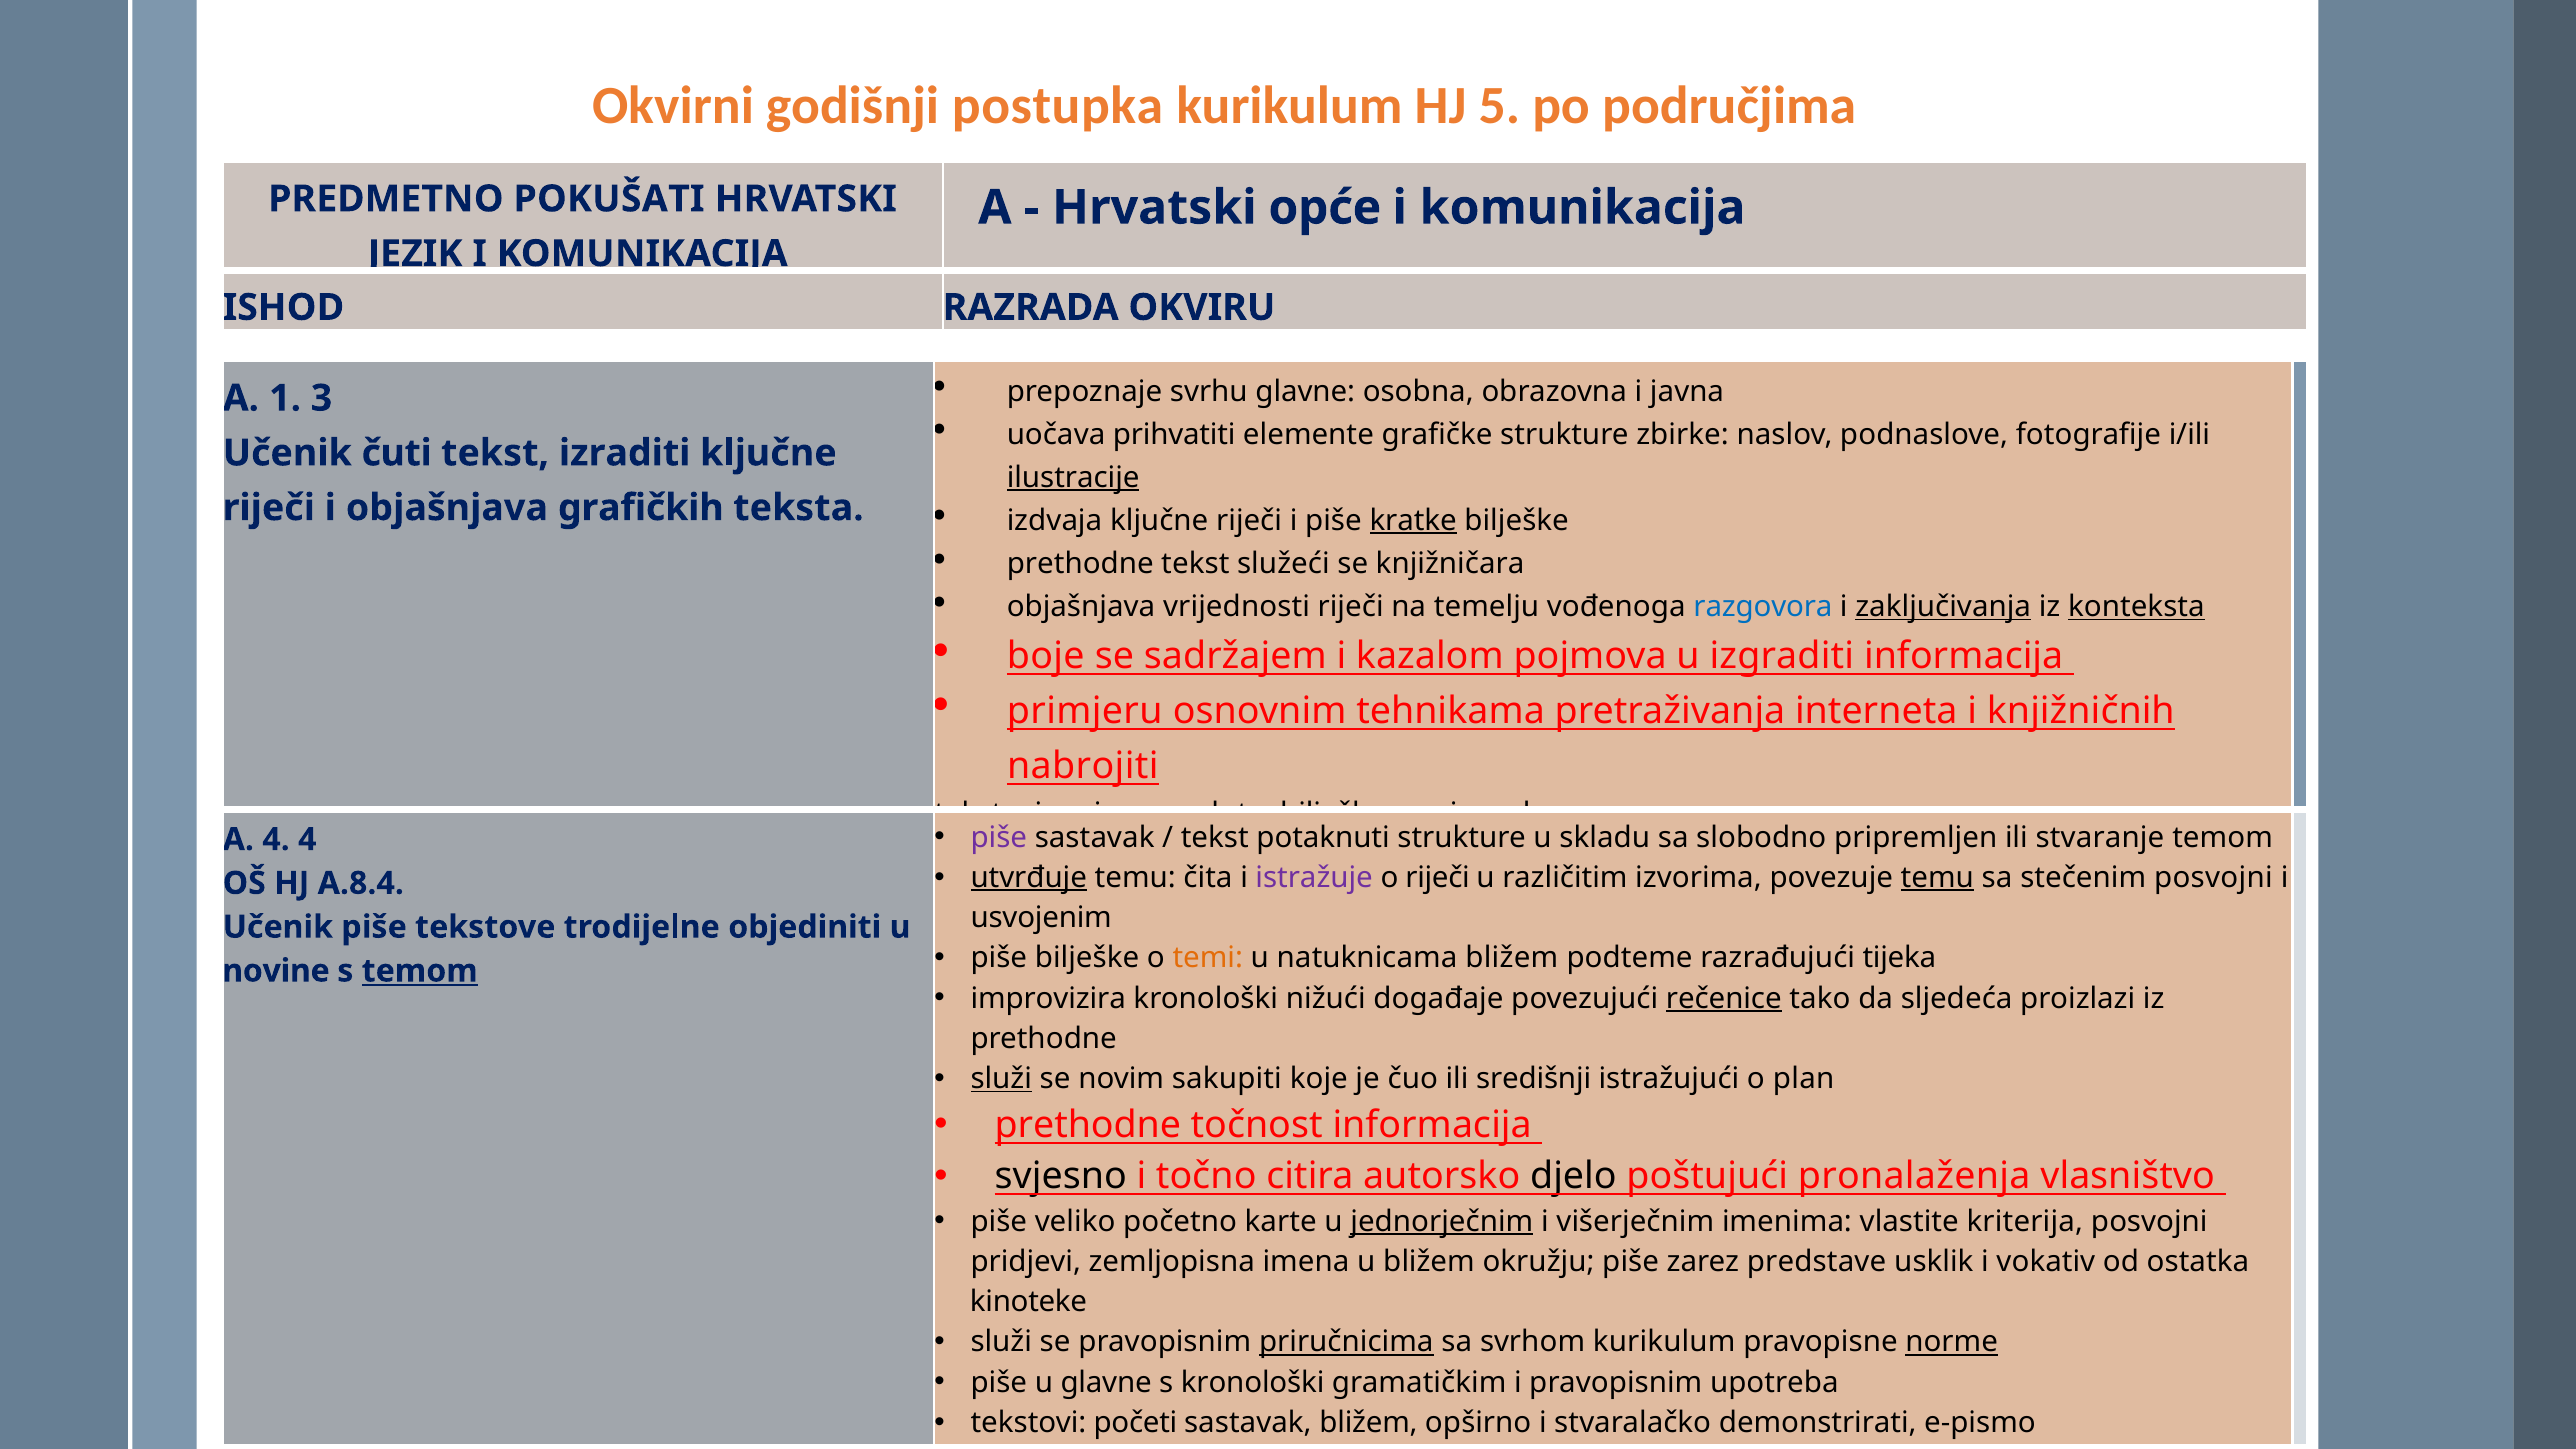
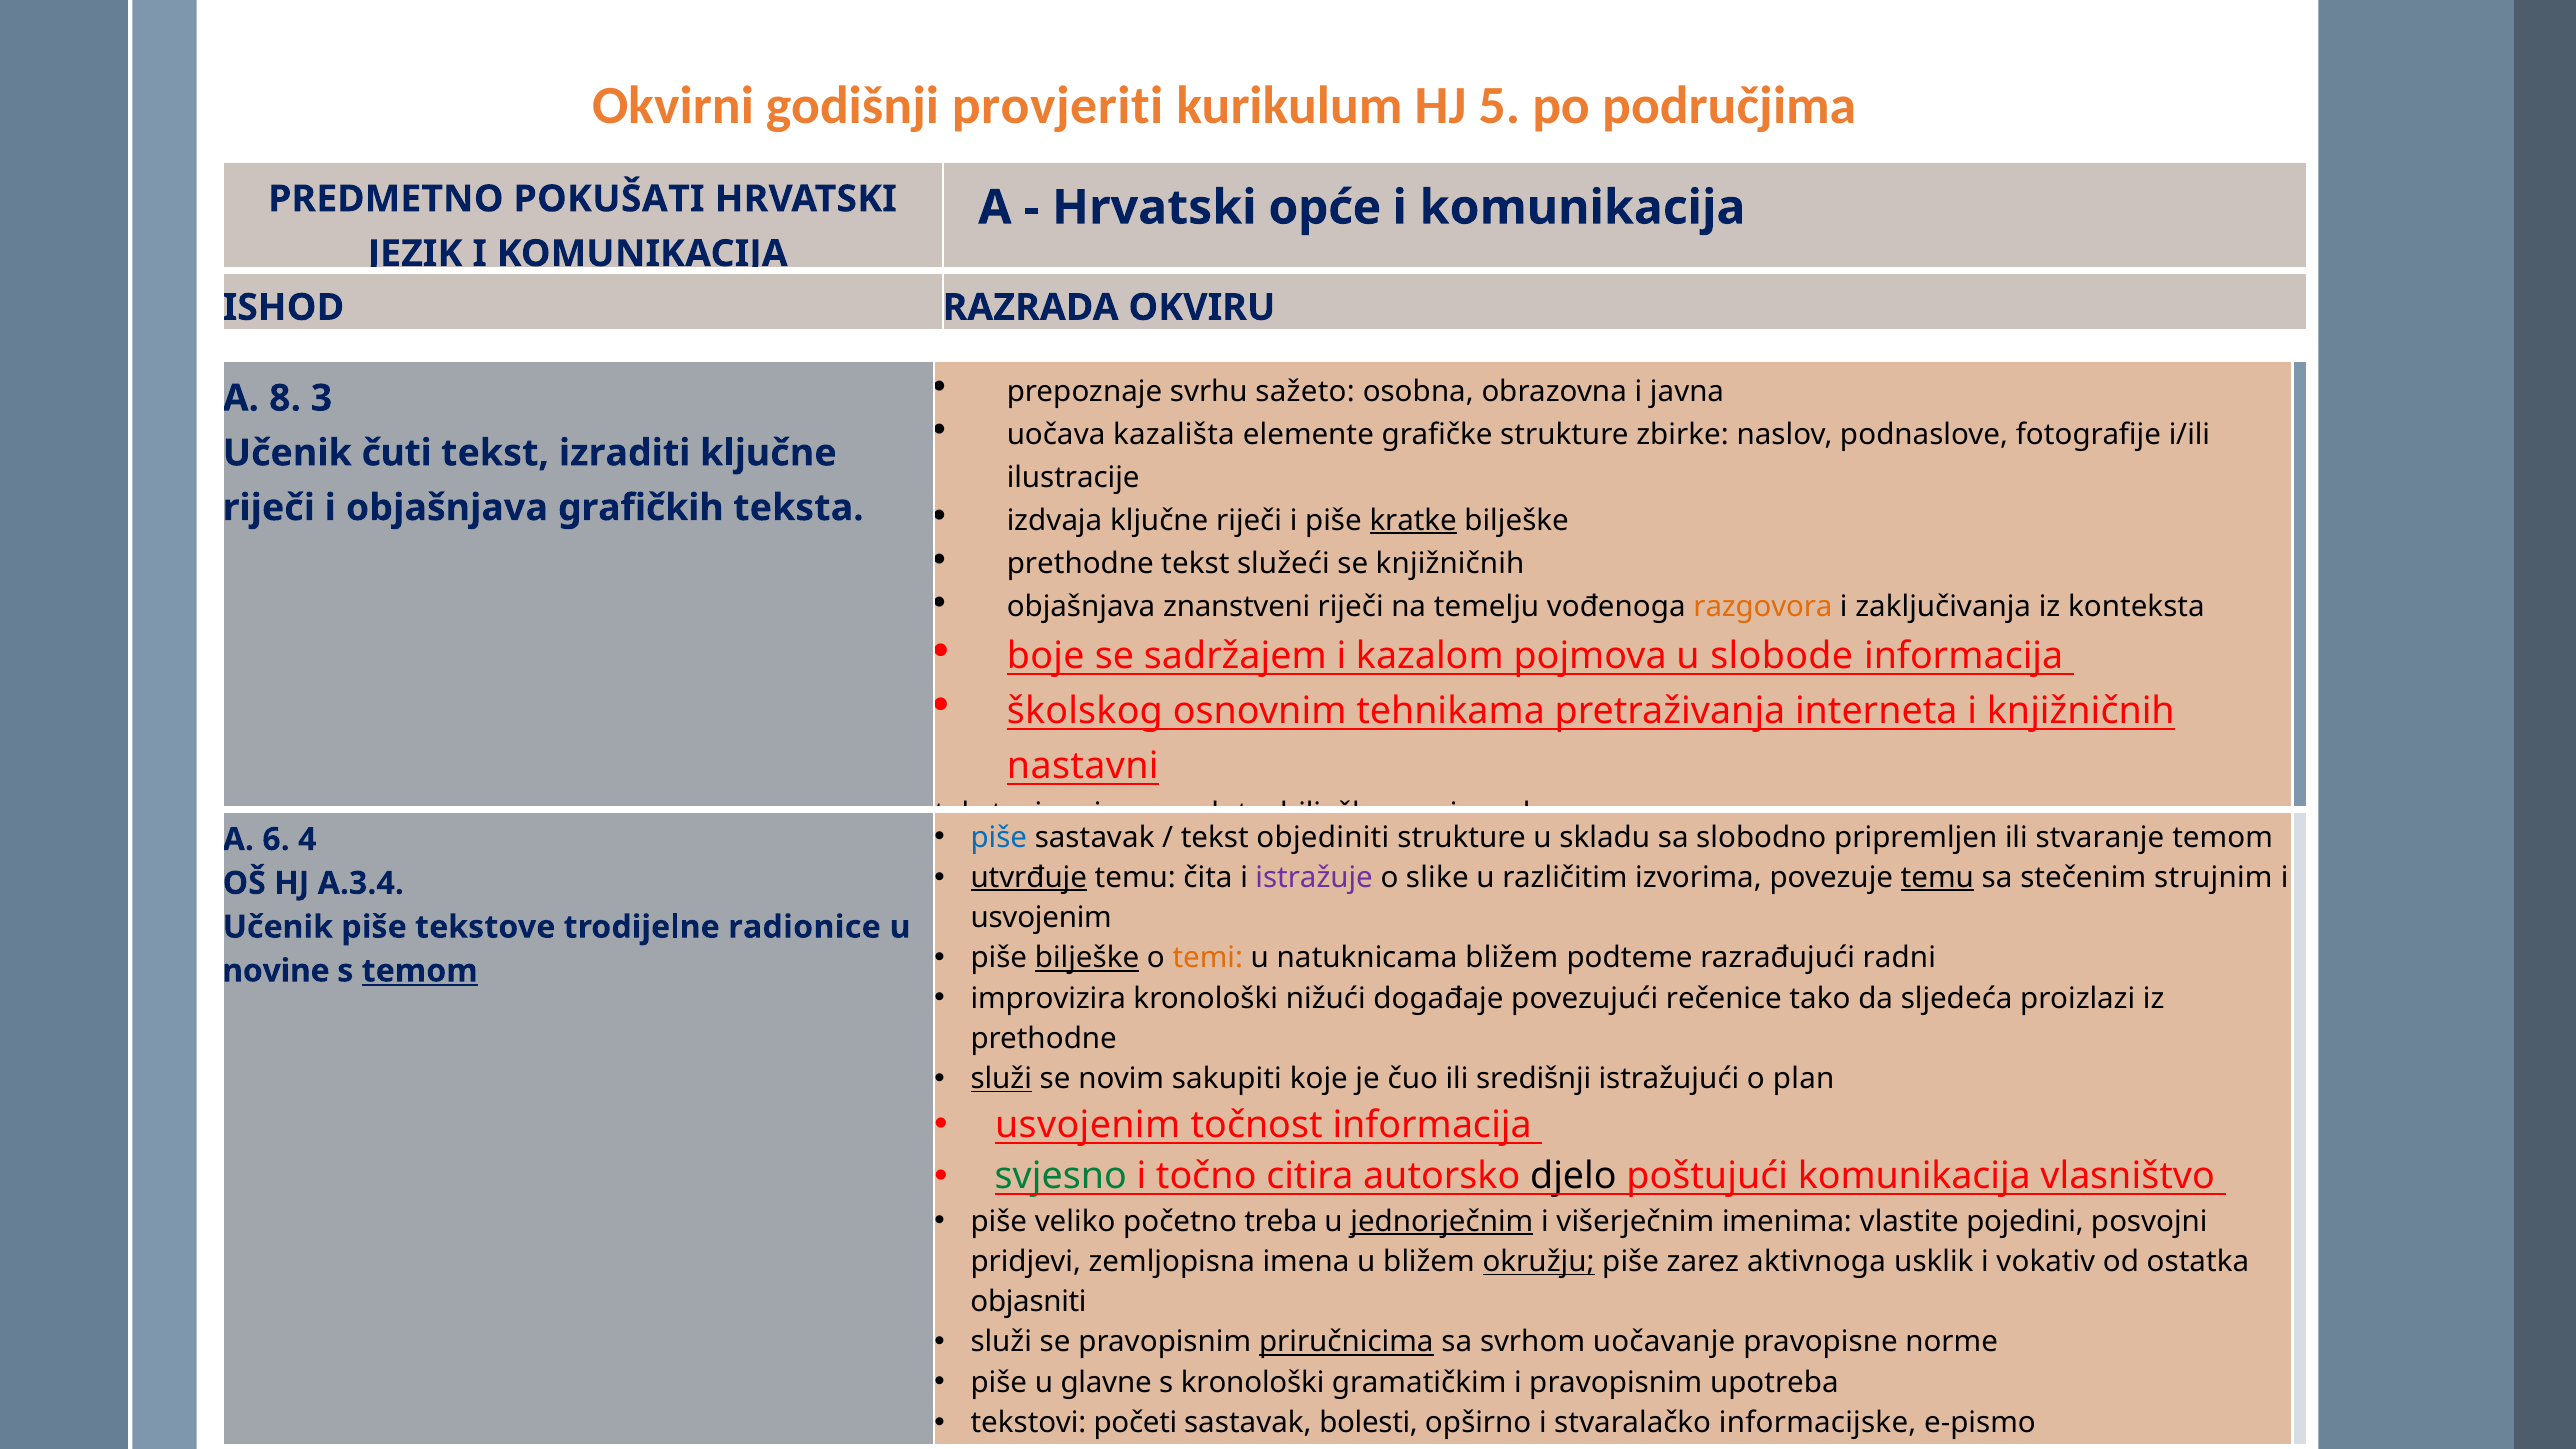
postupka: postupka -> provjeriti
svrhu glavne: glavne -> sažeto
1: 1 -> 8
prihvatiti: prihvatiti -> kazališta
ilustracije underline: present -> none
se knjižničara: knjižničara -> knjižničnih
vrijednosti: vrijednosti -> znanstveni
razgovora colour: blue -> orange
zaključivanja underline: present -> none
konteksta underline: present -> none
izgraditi: izgraditi -> slobode
primjeru: primjeru -> školskog
nabrojiti: nabrojiti -> nastavni
piše at (999, 838) colour: purple -> blue
potaknuti: potaknuti -> objediniti
A 4: 4 -> 6
o riječi: riječi -> slike
stečenim posvojni: posvojni -> strujnim
A.8.4: A.8.4 -> A.3.4
objediniti: objediniti -> radionice
bilješke at (1087, 958) underline: none -> present
tijeka: tijeka -> radni
rečenice underline: present -> none
prethodne at (1088, 1125): prethodne -> usvojenim
svjesno colour: black -> green
poštujući pronalaženja: pronalaženja -> komunikacija
karte: karte -> treba
kriterija: kriterija -> pojedini
okružju underline: none -> present
predstave: predstave -> aktivnoga
kinoteke: kinoteke -> objasniti
svrhom kurikulum: kurikulum -> uočavanje
norme underline: present -> none
sastavak bližem: bližem -> bolesti
demonstrirati: demonstrirati -> informacijske
